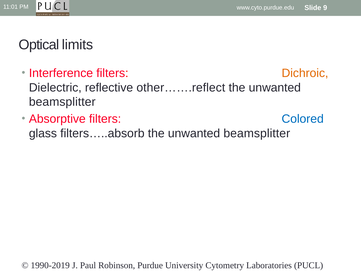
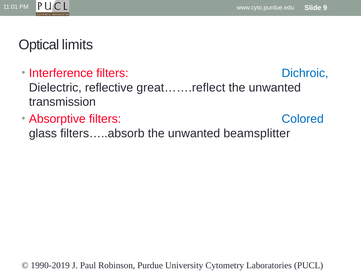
Dichroic colour: orange -> blue
other…….reflect: other…….reflect -> great…….reflect
beamsplitter at (62, 102): beamsplitter -> transmission
